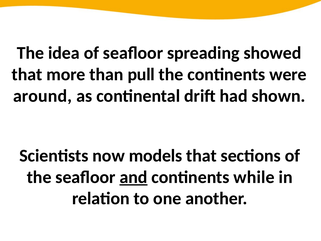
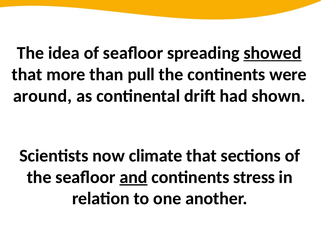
showed underline: none -> present
models: models -> climate
while: while -> stress
